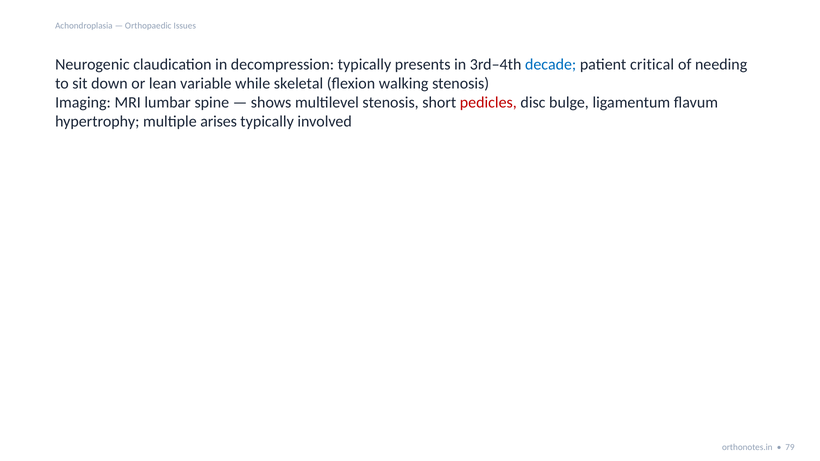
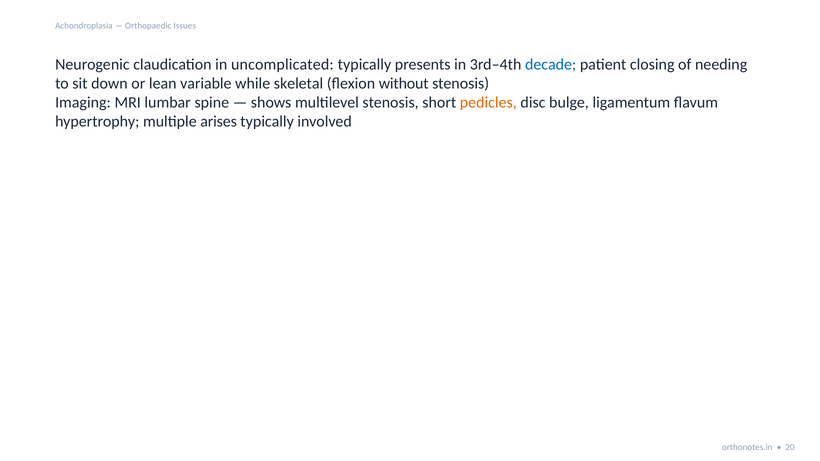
decompression: decompression -> uncomplicated
critical: critical -> closing
walking: walking -> without
pedicles colour: red -> orange
79: 79 -> 20
